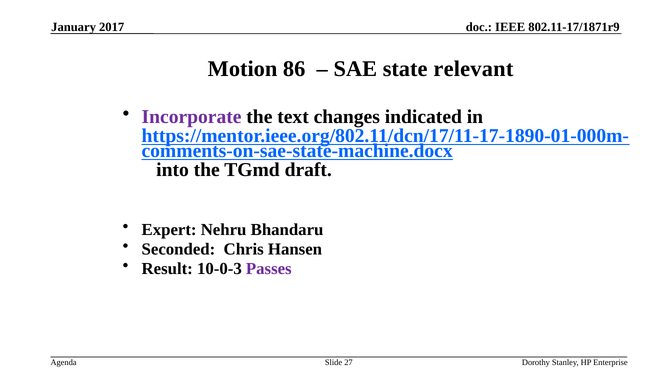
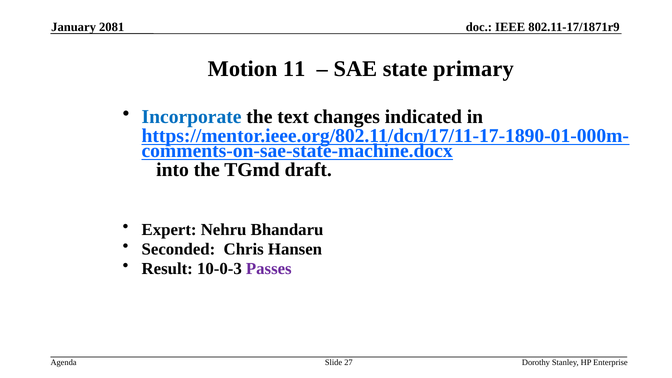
2017: 2017 -> 2081
86: 86 -> 11
relevant: relevant -> primary
Incorporate colour: purple -> blue
